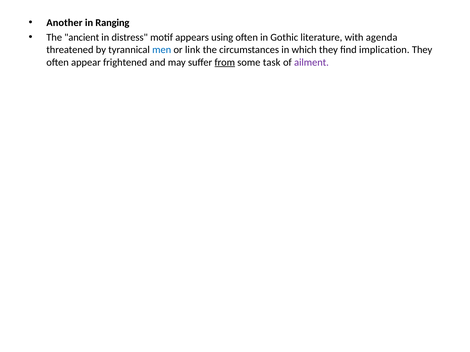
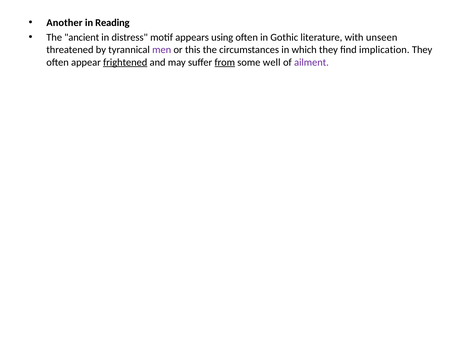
Ranging: Ranging -> Reading
agenda: agenda -> unseen
men colour: blue -> purple
link: link -> this
frightened underline: none -> present
task: task -> well
